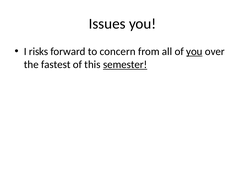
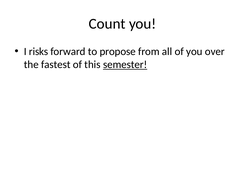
Issues: Issues -> Count
concern: concern -> propose
you at (194, 51) underline: present -> none
